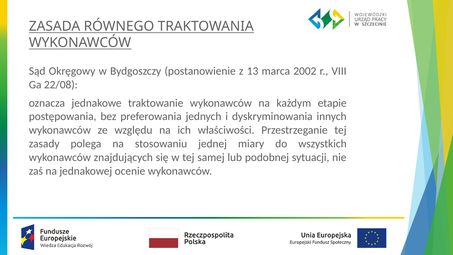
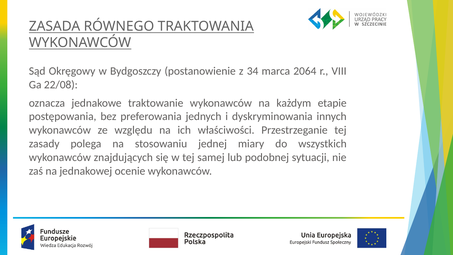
13: 13 -> 34
2002: 2002 -> 2064
